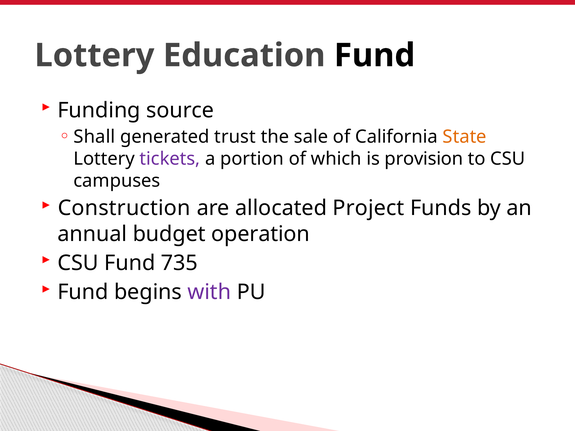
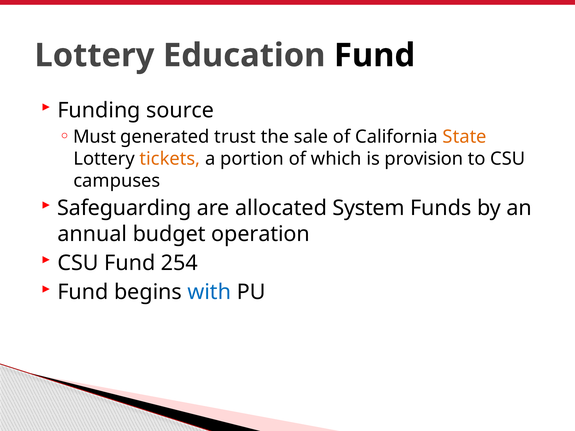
Shall: Shall -> Must
tickets colour: purple -> orange
Construction: Construction -> Safeguarding
Project: Project -> System
735: 735 -> 254
with colour: purple -> blue
